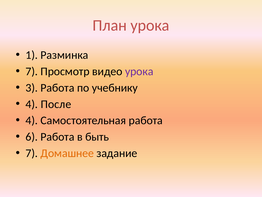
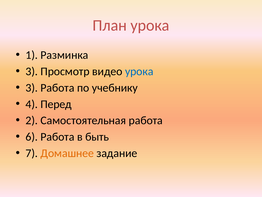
7 at (32, 71): 7 -> 3
урока at (139, 71) colour: purple -> blue
После: После -> Перед
4 at (32, 120): 4 -> 2
